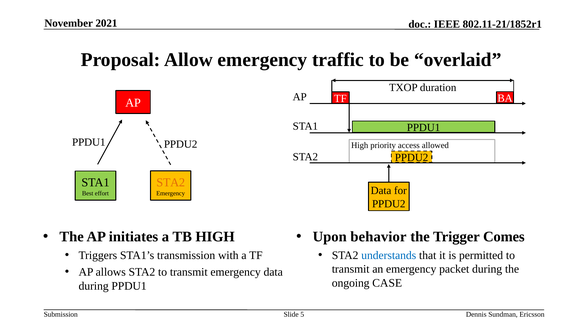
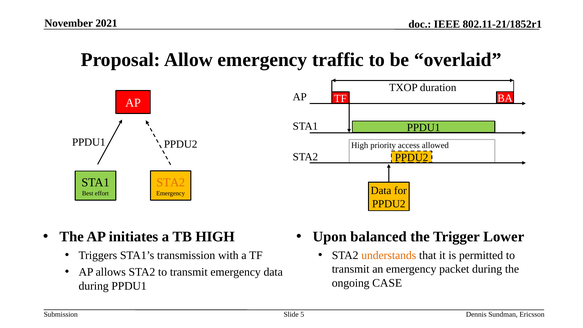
behavior: behavior -> balanced
Comes: Comes -> Lower
understands colour: blue -> orange
